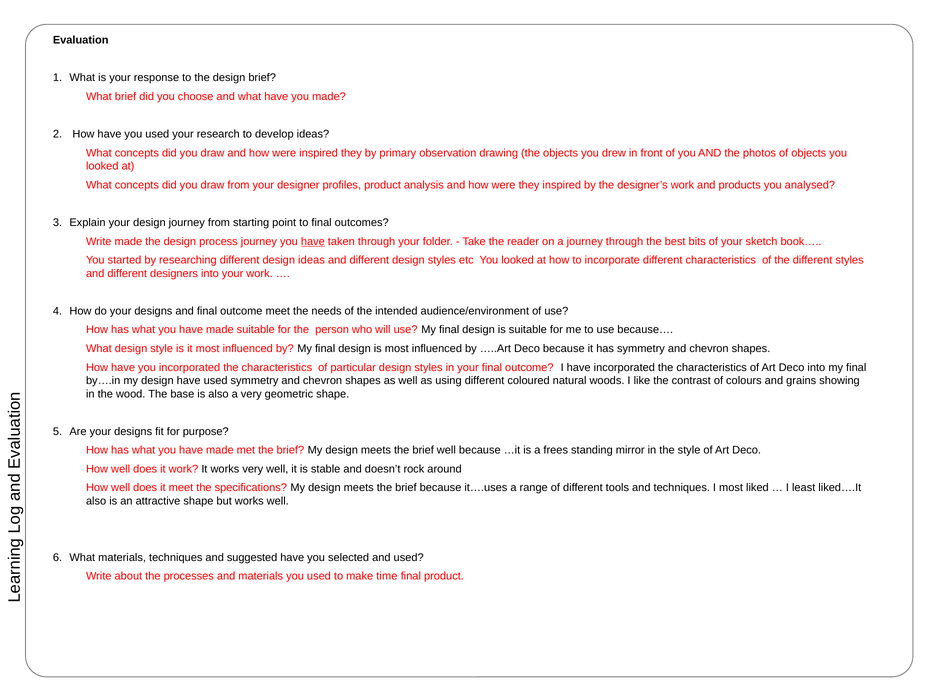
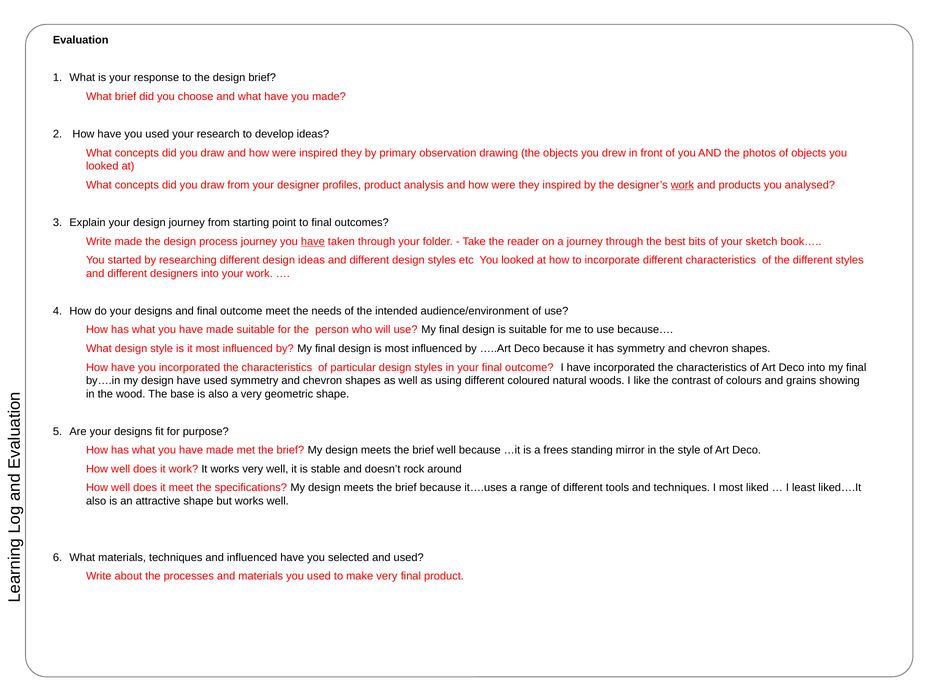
work at (682, 185) underline: none -> present
and suggested: suggested -> influenced
make time: time -> very
